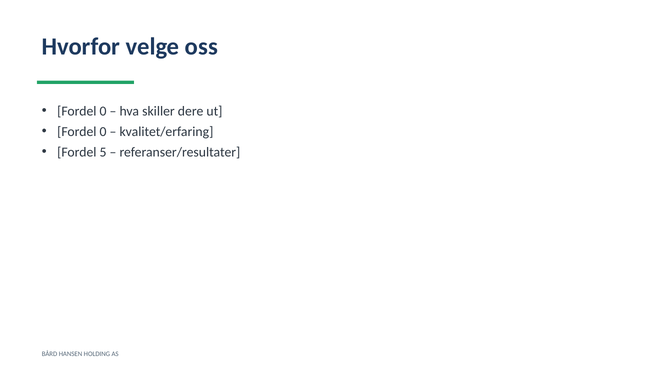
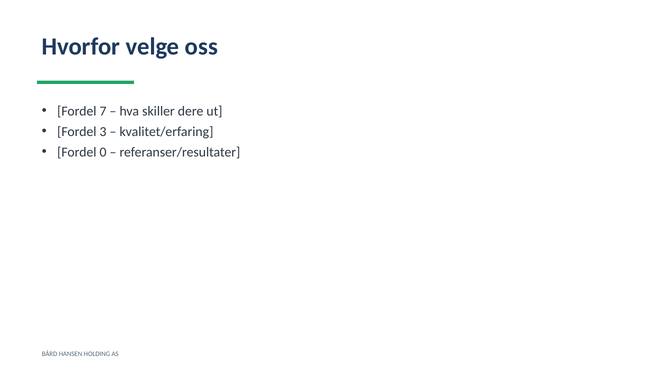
0 at (103, 111): 0 -> 7
0 at (103, 132): 0 -> 3
5: 5 -> 0
